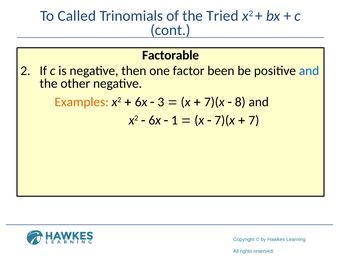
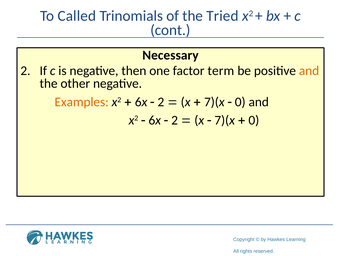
Factorable: Factorable -> Necessary
been: been -> term
and at (309, 71) colour: blue -> orange
3 at (161, 102): 3 -> 2
8 at (240, 102): 8 -> 0
1 at (175, 120): 1 -> 2
7 at (254, 120): 7 -> 0
